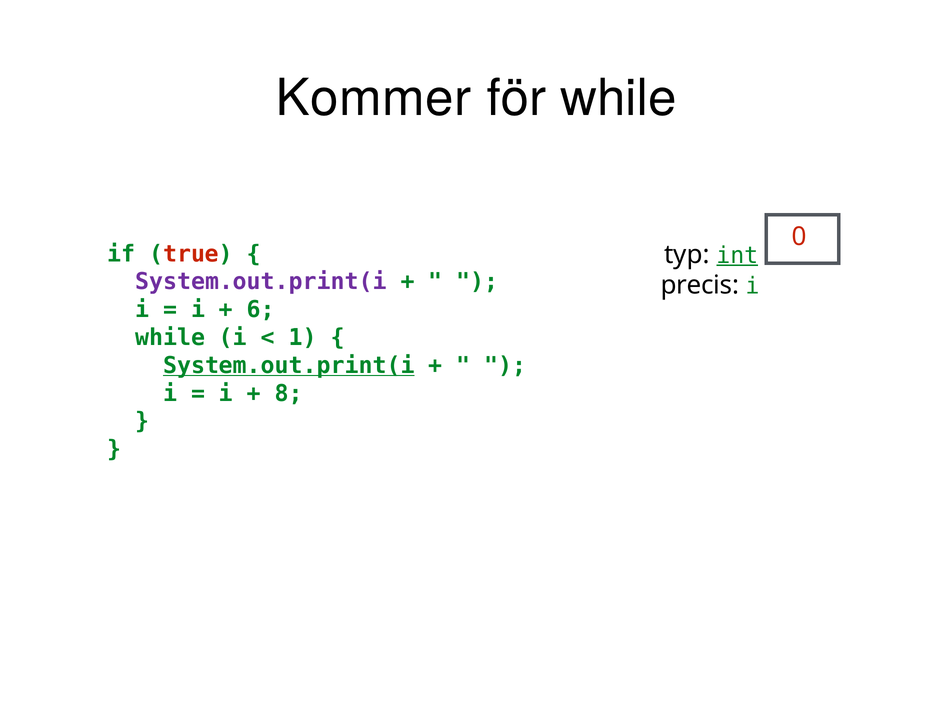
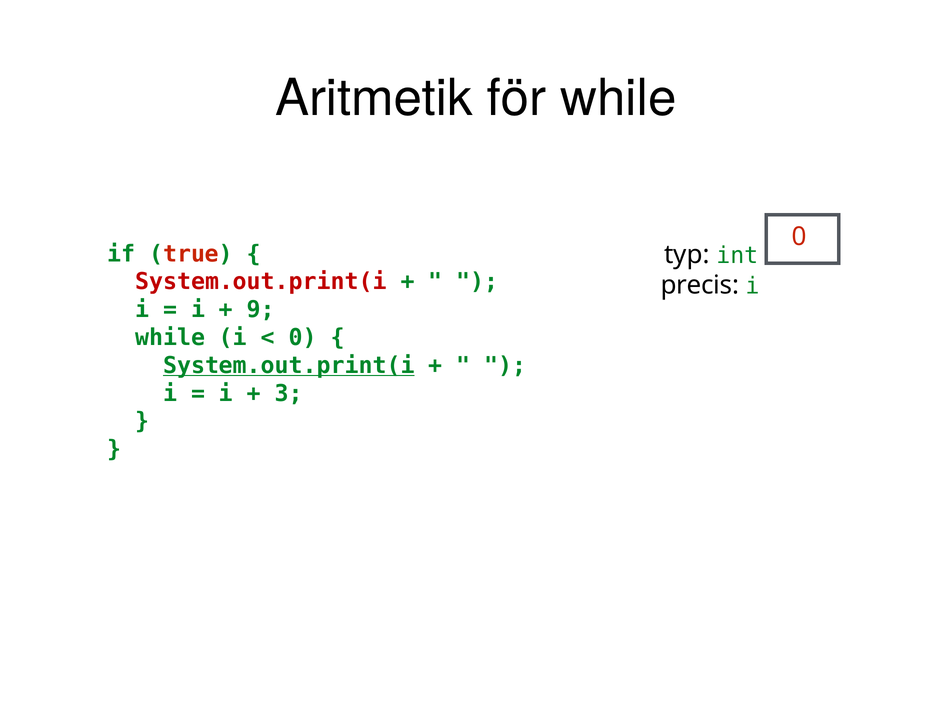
Kommer: Kommer -> Aritmetik
int underline: present -> none
System.out.print(i at (261, 282) colour: purple -> red
6: 6 -> 9
1 at (303, 338): 1 -> 0
8: 8 -> 3
